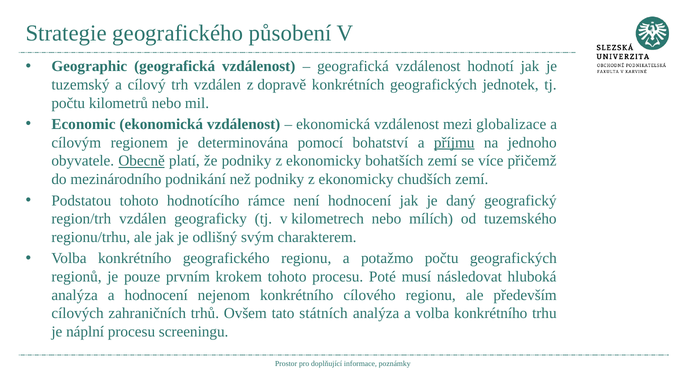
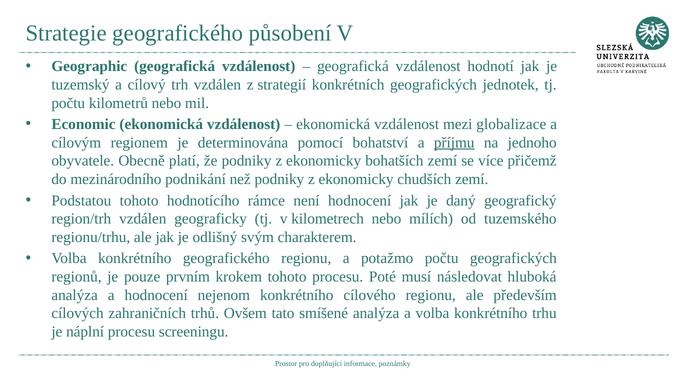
dopravě: dopravě -> strategií
Obecně underline: present -> none
státních: státních -> smíšené
